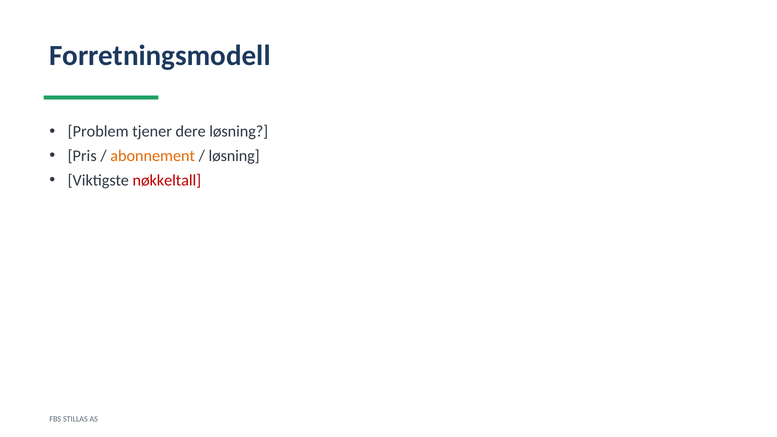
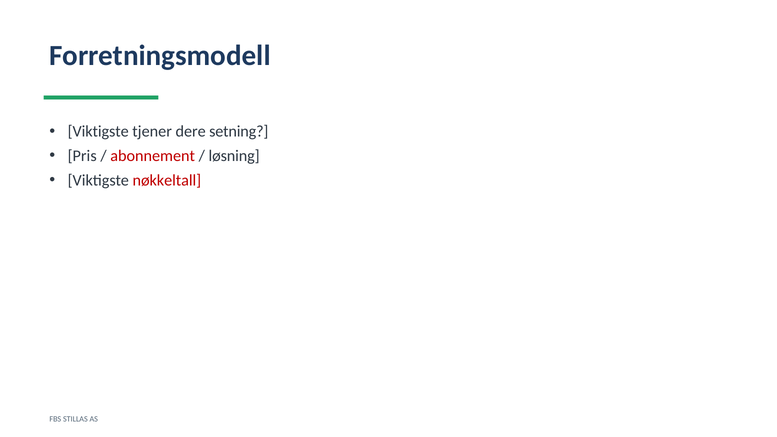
Problem at (98, 132): Problem -> Viktigste
dere løsning: løsning -> setning
abonnement colour: orange -> red
